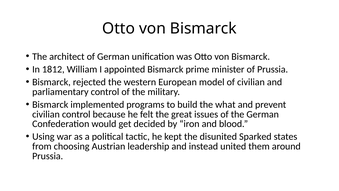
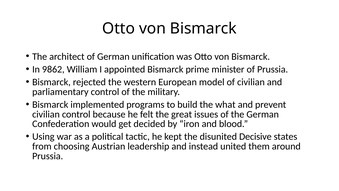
1812: 1812 -> 9862
Sparked: Sparked -> Decisive
